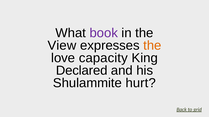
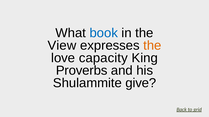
book colour: purple -> blue
Declared: Declared -> Proverbs
hurt: hurt -> give
